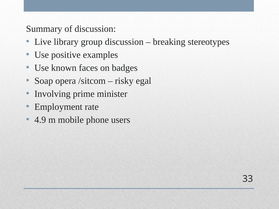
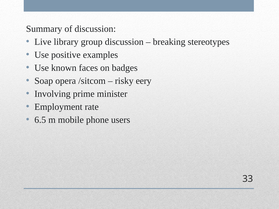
egal: egal -> eery
4.9: 4.9 -> 6.5
